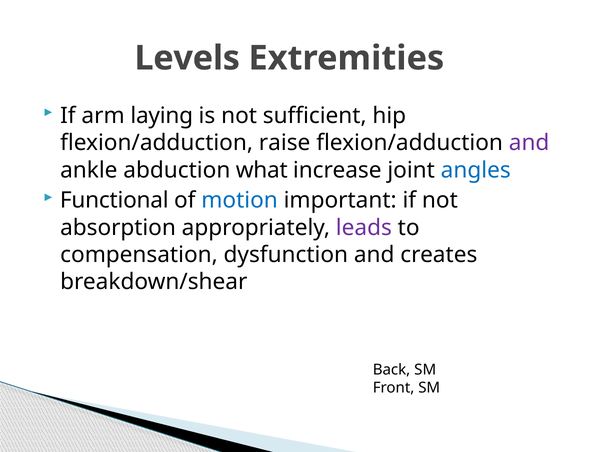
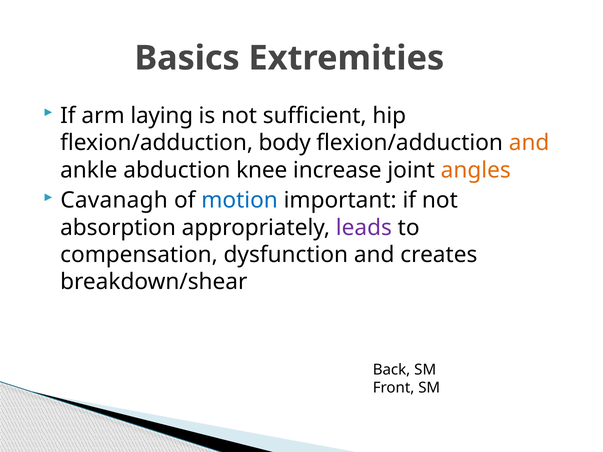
Levels: Levels -> Basics
raise: raise -> body
and at (529, 143) colour: purple -> orange
what: what -> knee
angles colour: blue -> orange
Functional: Functional -> Cavanagh
